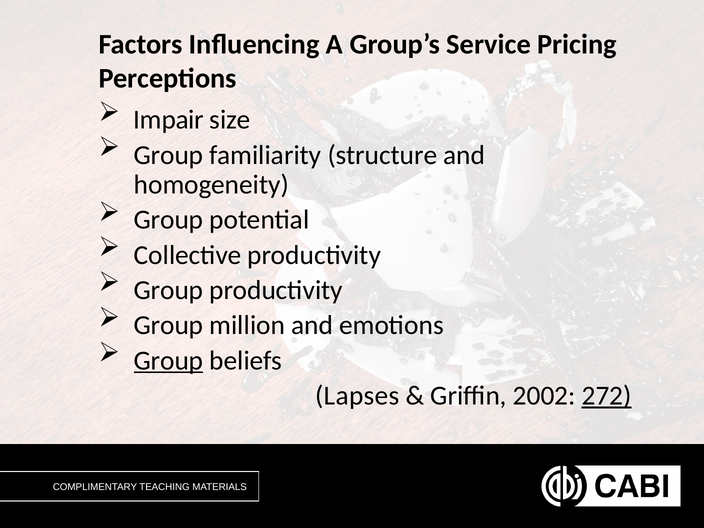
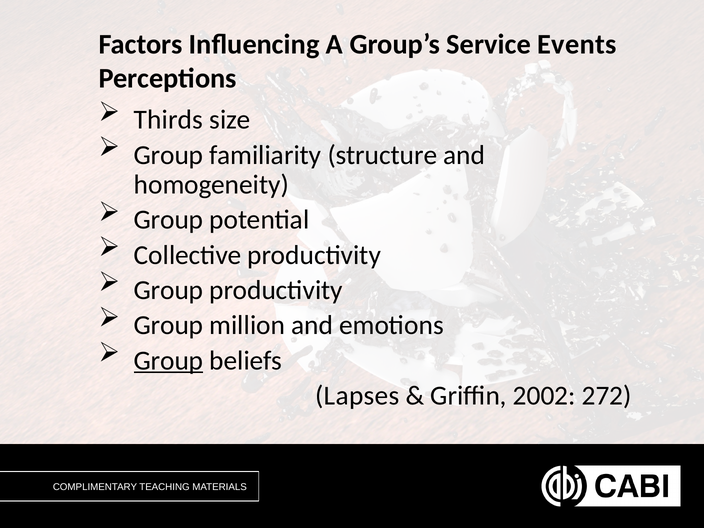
Pricing: Pricing -> Events
Impair: Impair -> Thirds
272 underline: present -> none
